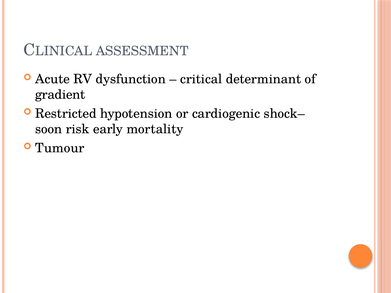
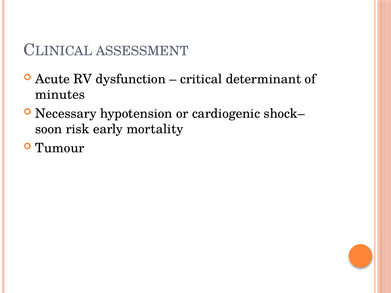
gradient: gradient -> minutes
Restricted: Restricted -> Necessary
